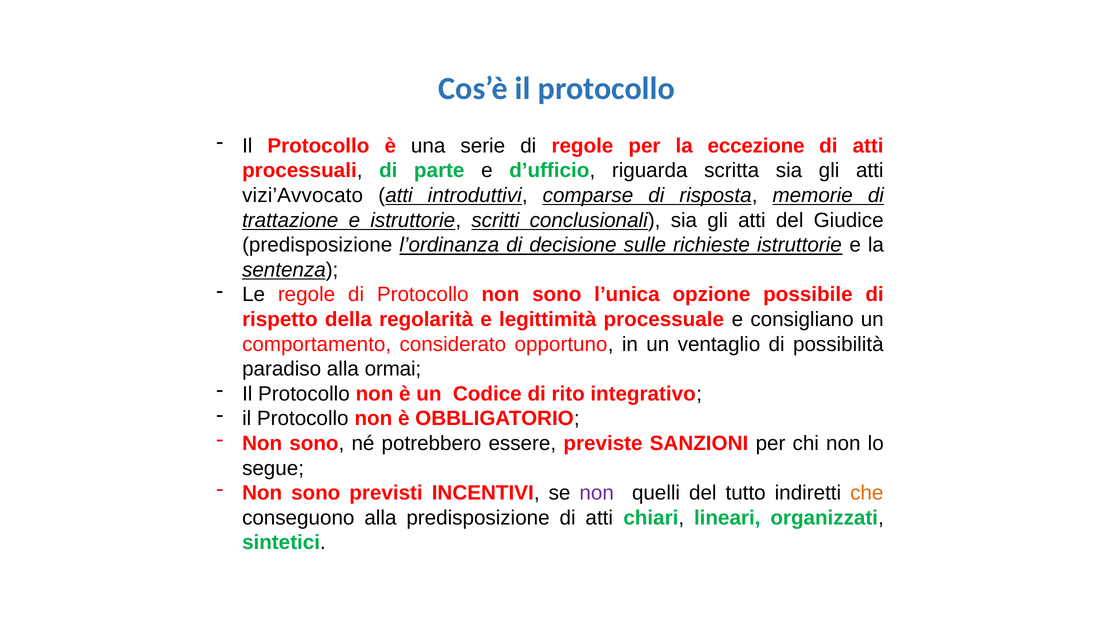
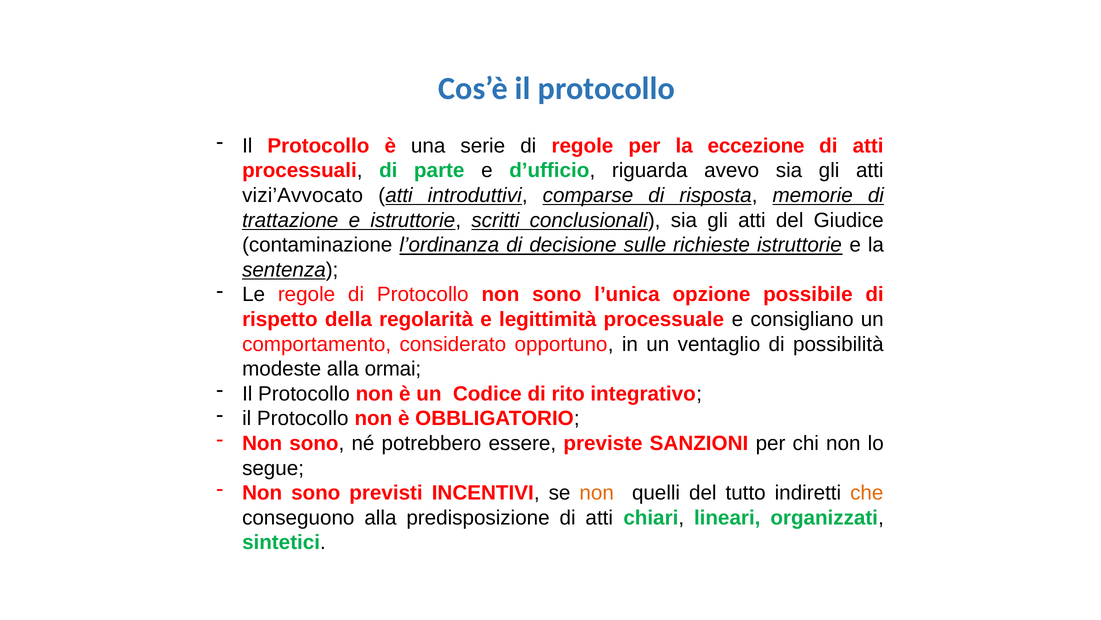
scritta: scritta -> avevo
predisposizione at (317, 245): predisposizione -> contaminazione
paradiso: paradiso -> modeste
non at (597, 493) colour: purple -> orange
